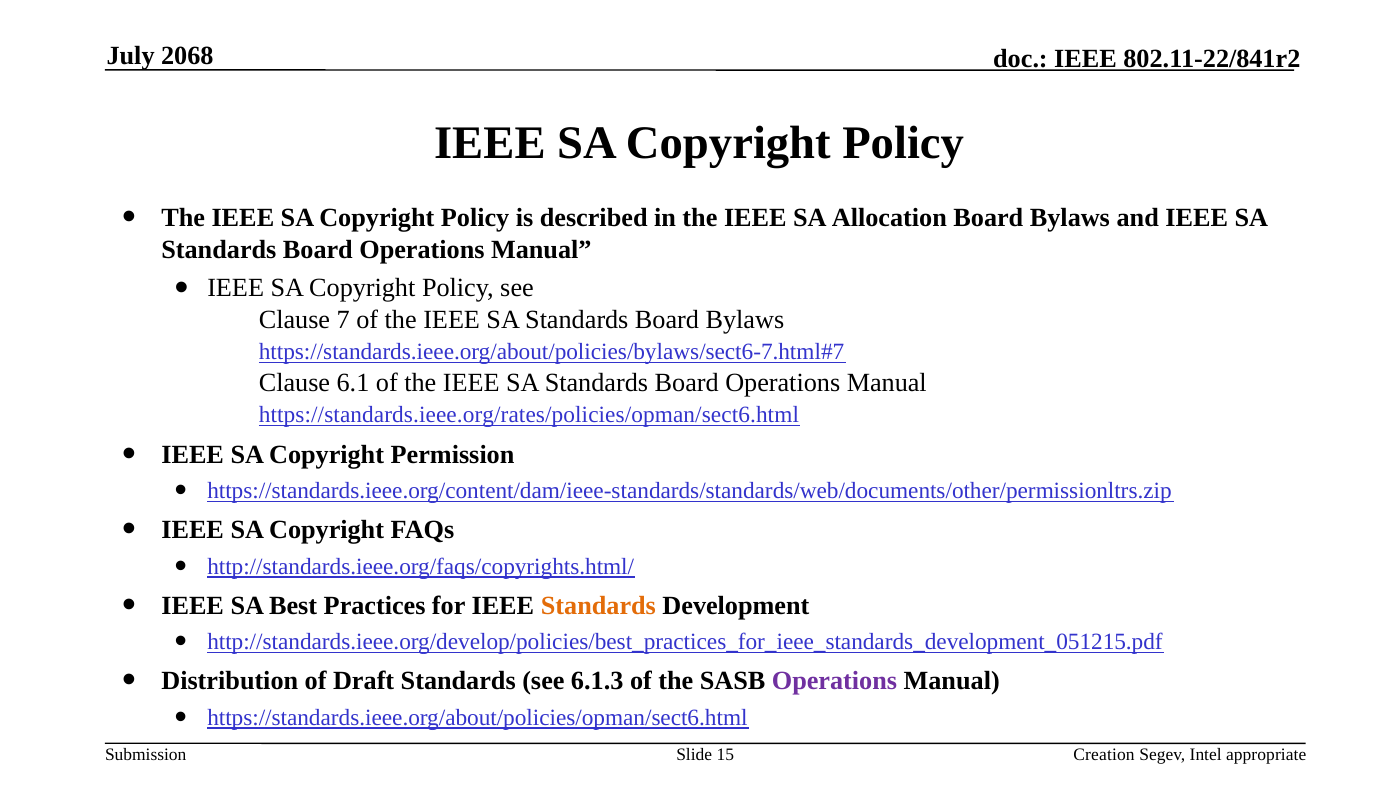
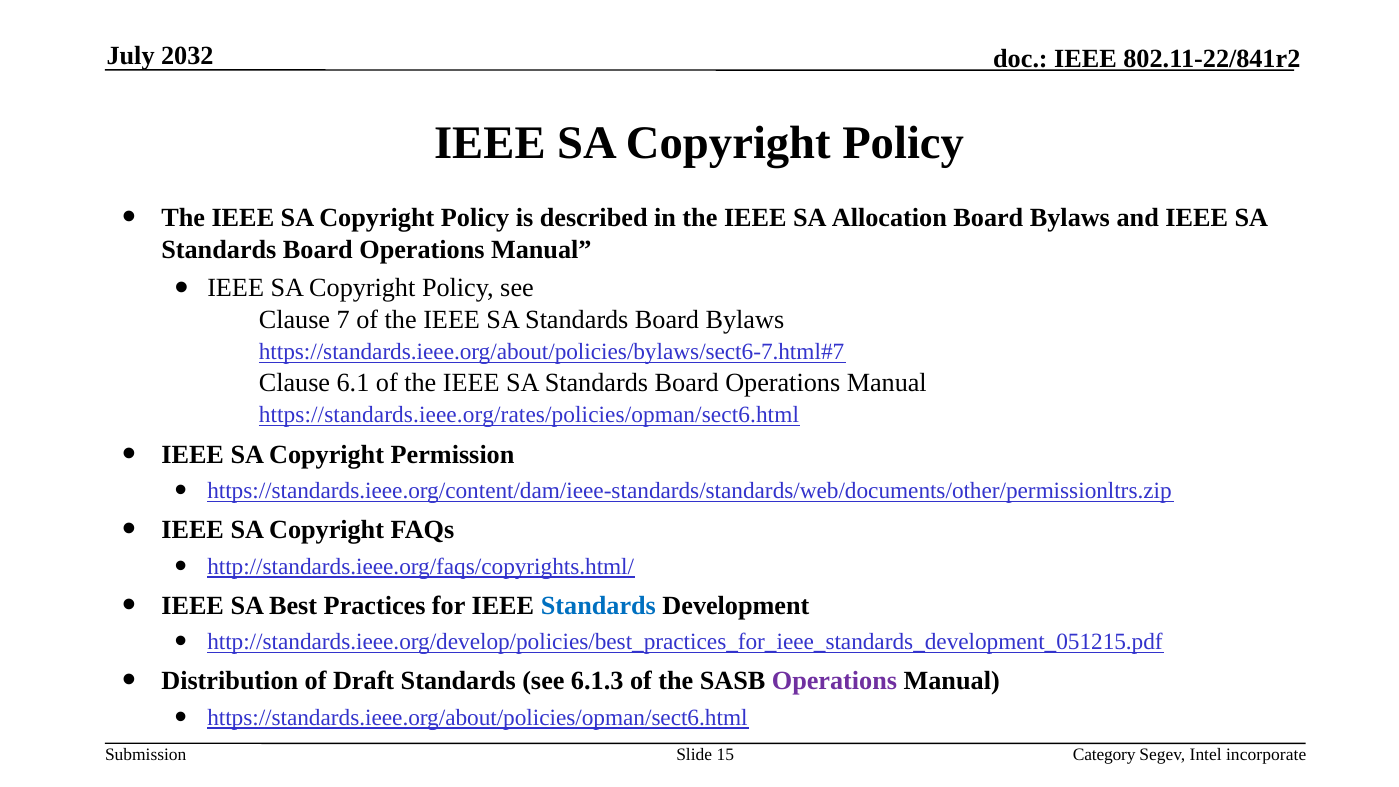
2068: 2068 -> 2032
Standards at (598, 605) colour: orange -> blue
Creation: Creation -> Category
appropriate: appropriate -> incorporate
